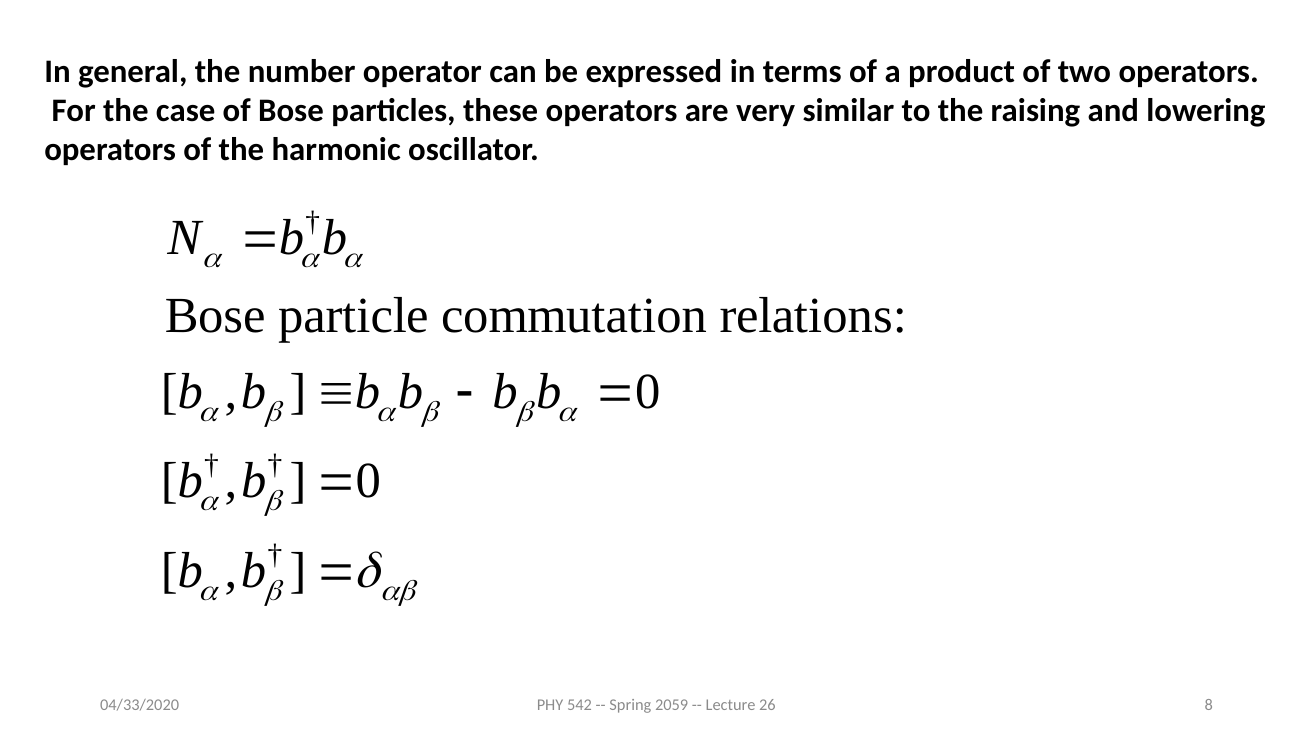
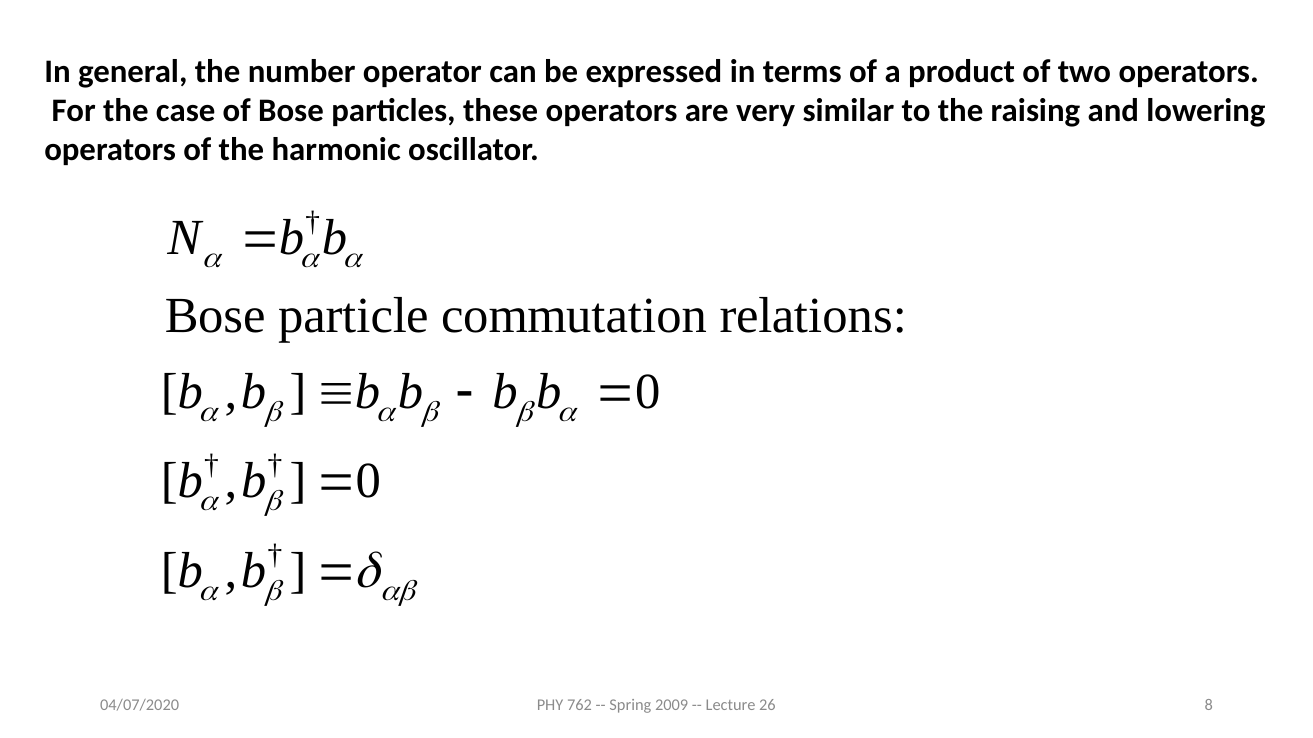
542: 542 -> 762
2059: 2059 -> 2009
04/33/2020: 04/33/2020 -> 04/07/2020
